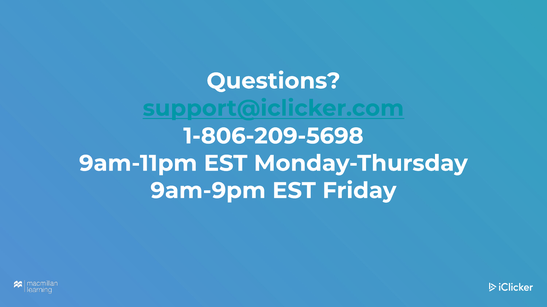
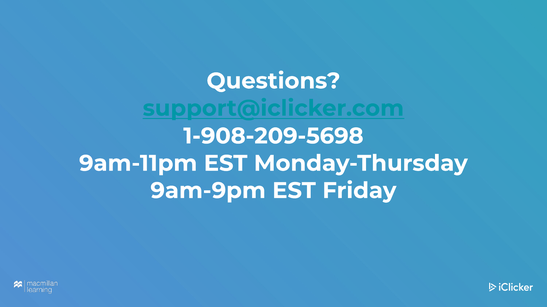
1-806-209-5698: 1-806-209-5698 -> 1-908-209-5698
